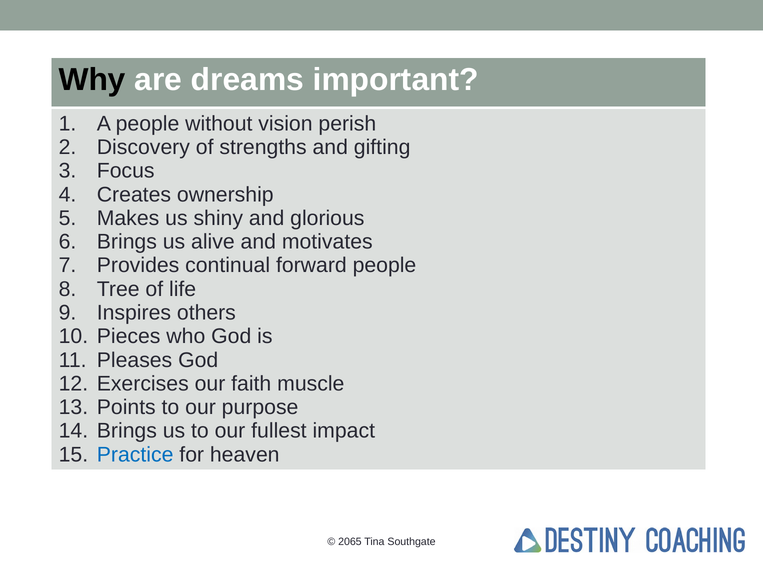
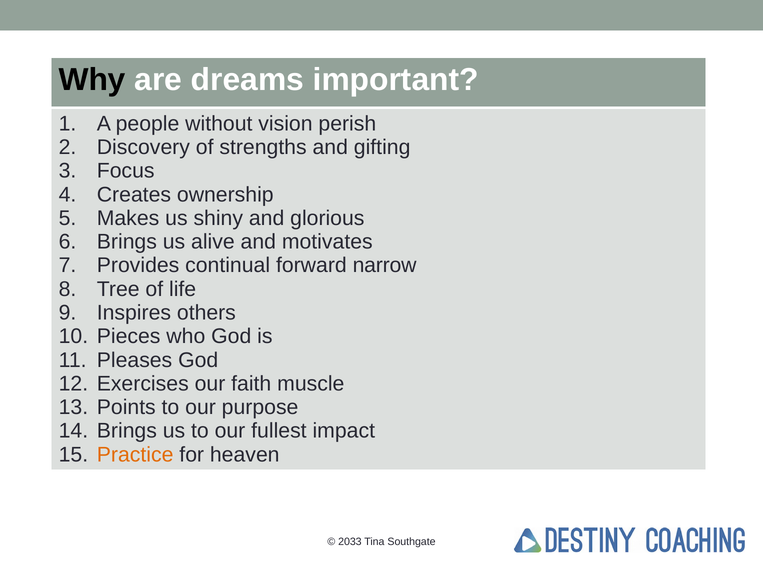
forward people: people -> narrow
Practice colour: blue -> orange
2065: 2065 -> 2033
